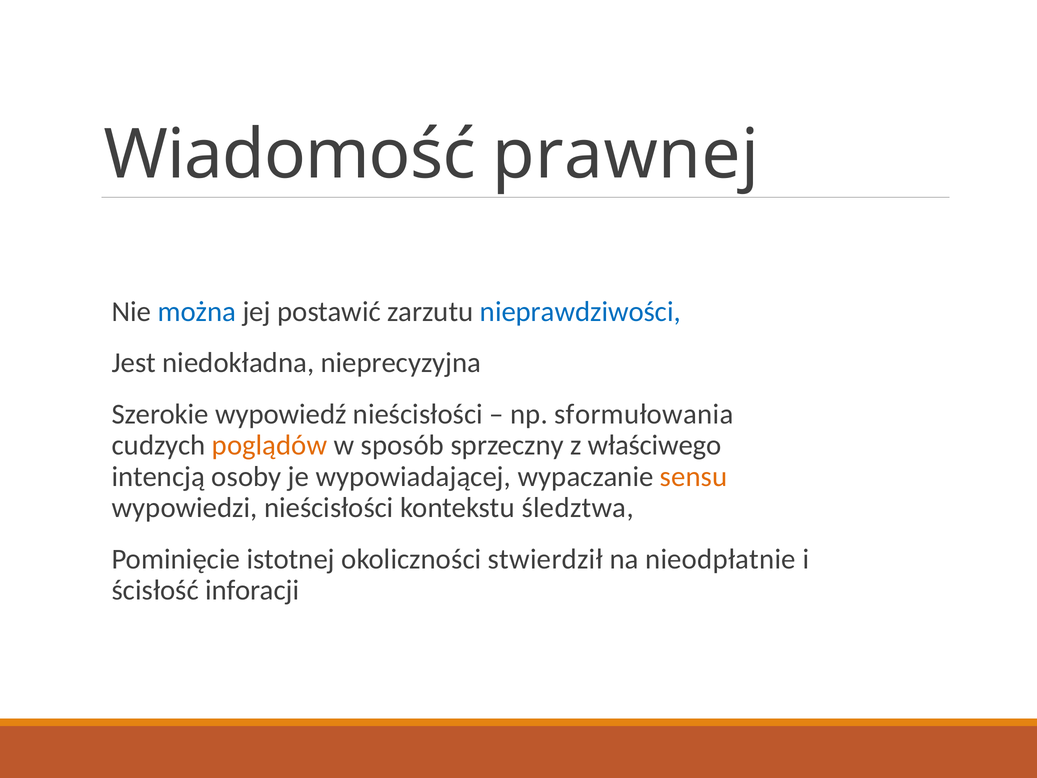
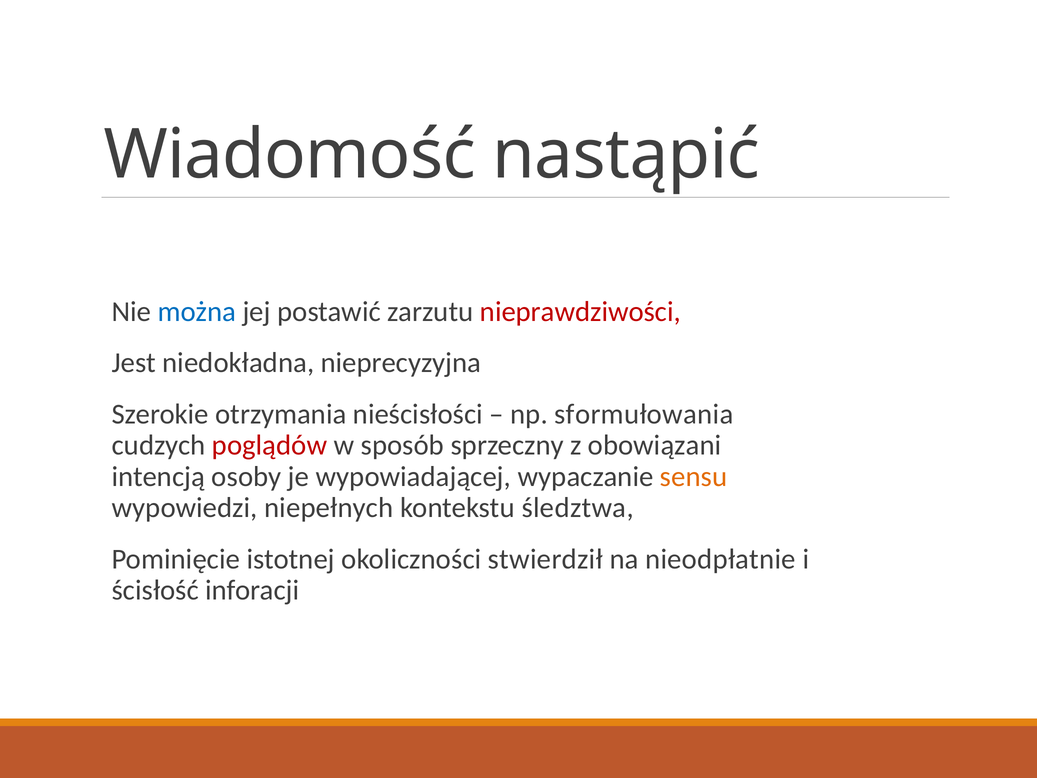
prawnej: prawnej -> nastąpić
nieprawdziwości colour: blue -> red
wypowiedź: wypowiedź -> otrzymania
poglądów colour: orange -> red
właściwego: właściwego -> obowiązani
wypowiedzi nieścisłości: nieścisłości -> niepełnych
